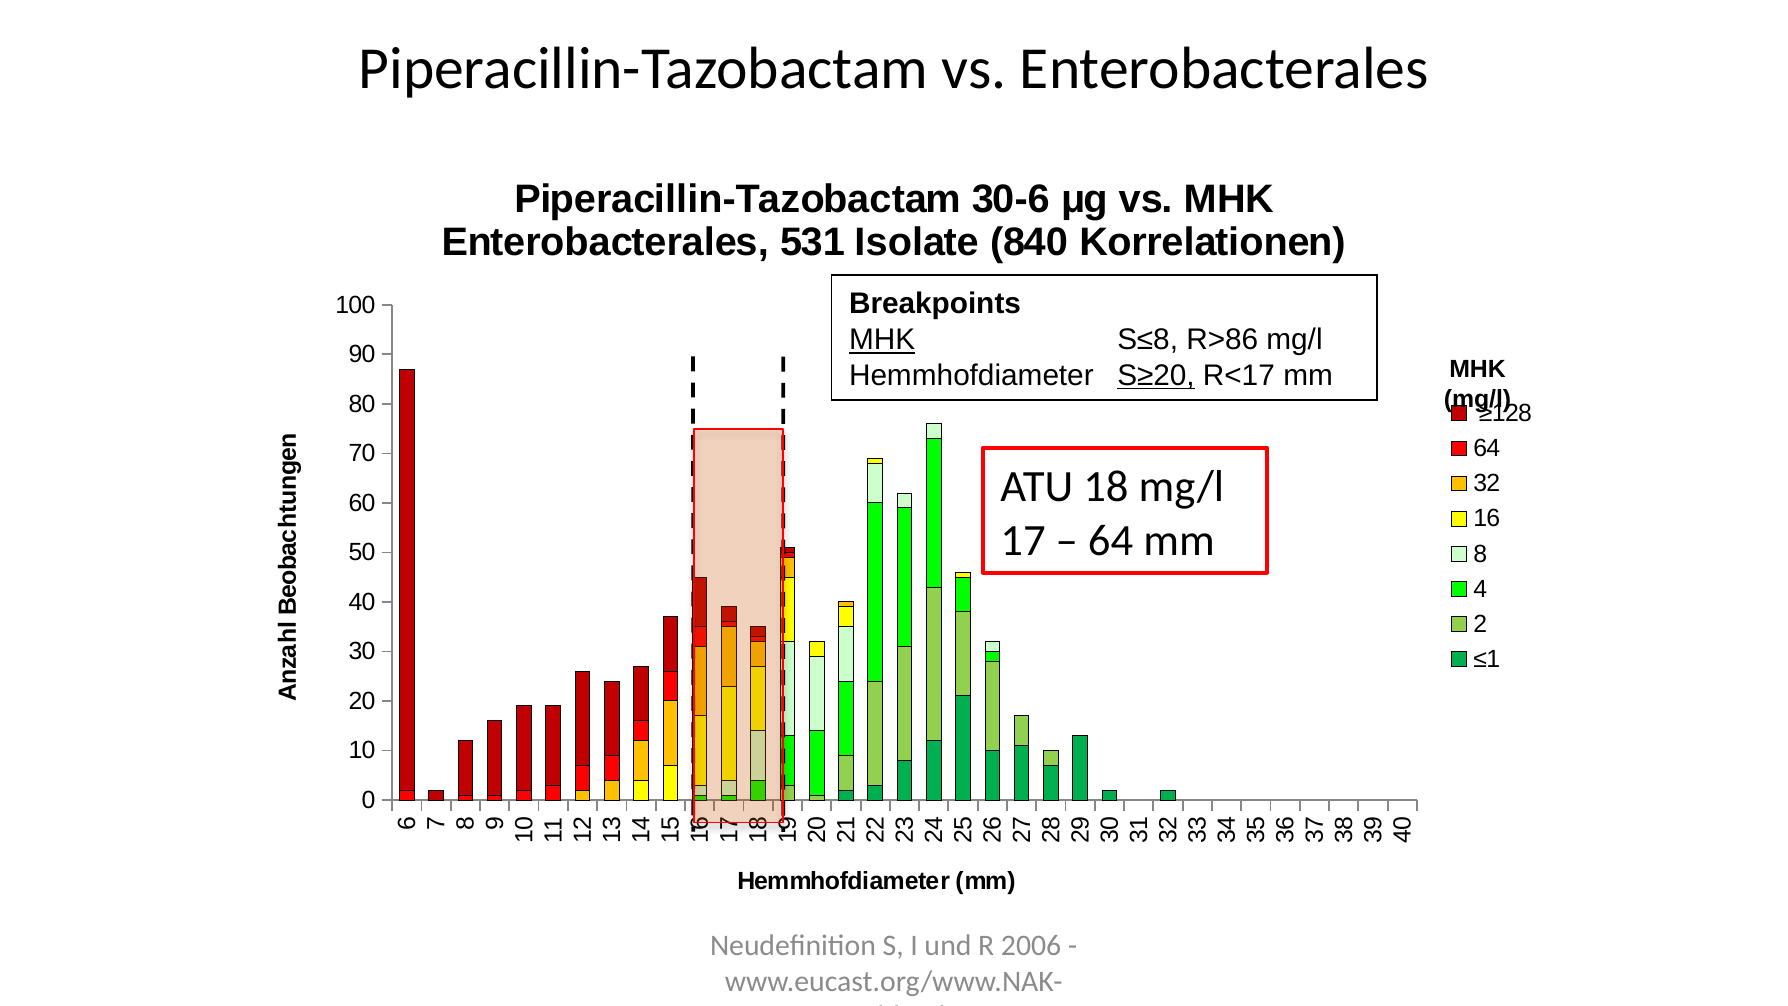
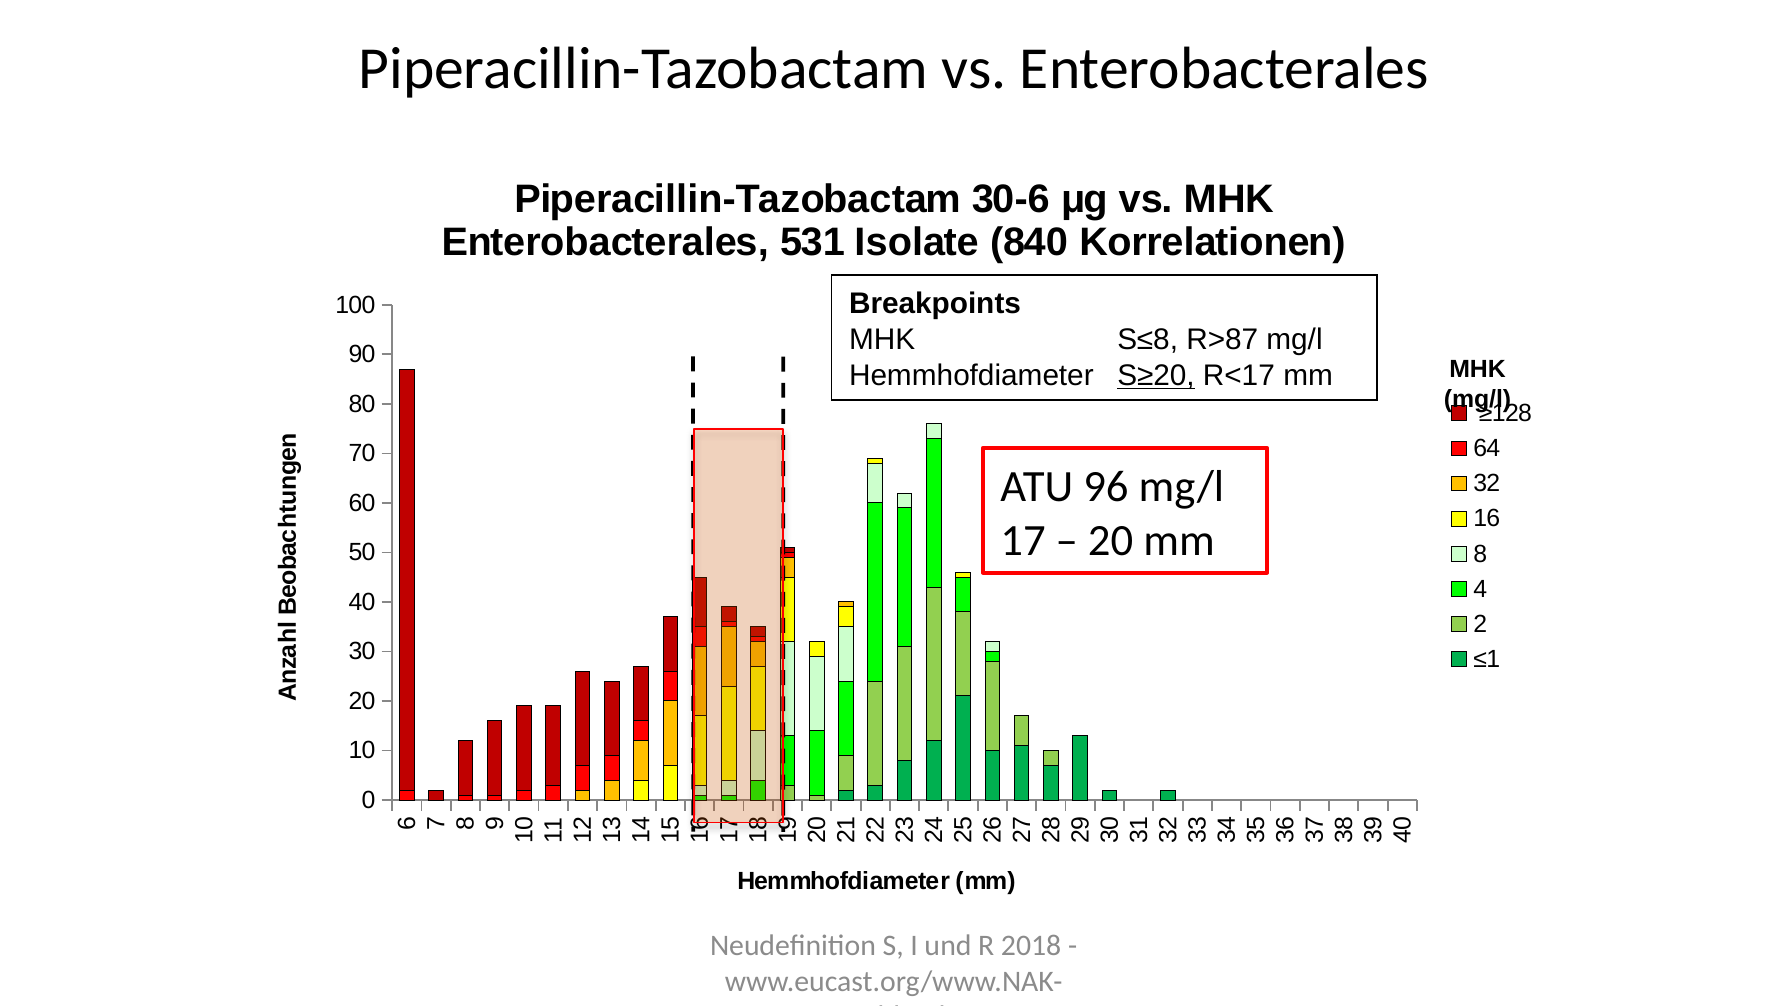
MHK at (882, 340) underline: present -> none
R>86: R>86 -> R>87
18: 18 -> 96
64 at (1111, 540): 64 -> 20
2006: 2006 -> 2018
